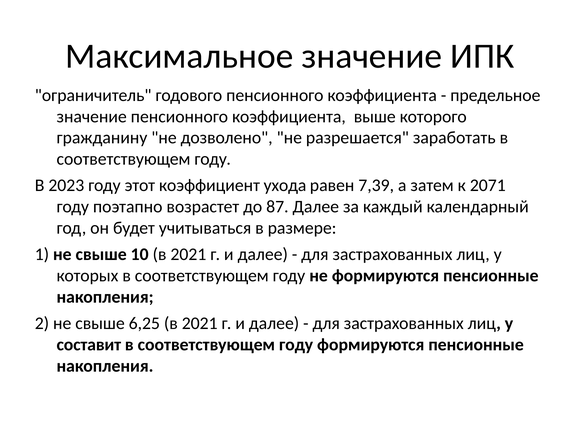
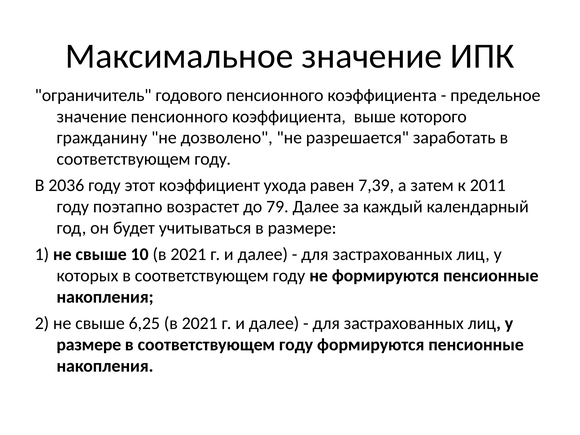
2023: 2023 -> 2036
2071: 2071 -> 2011
87: 87 -> 79
составит at (89, 345): составит -> размере
